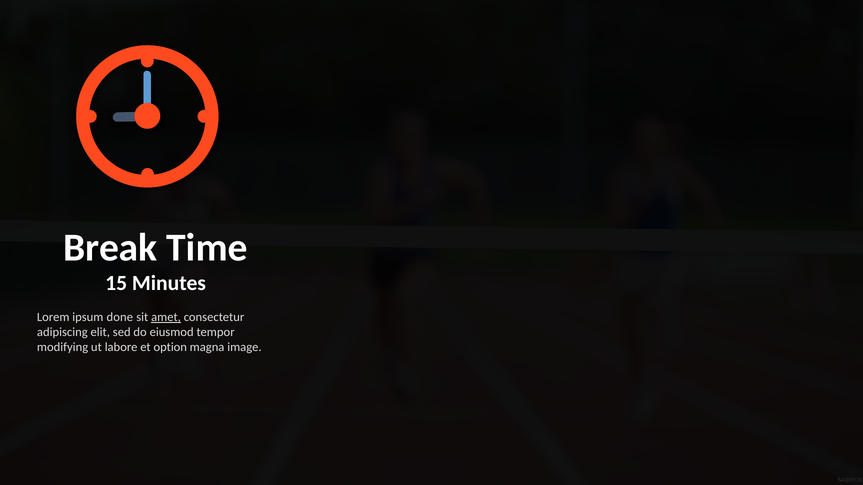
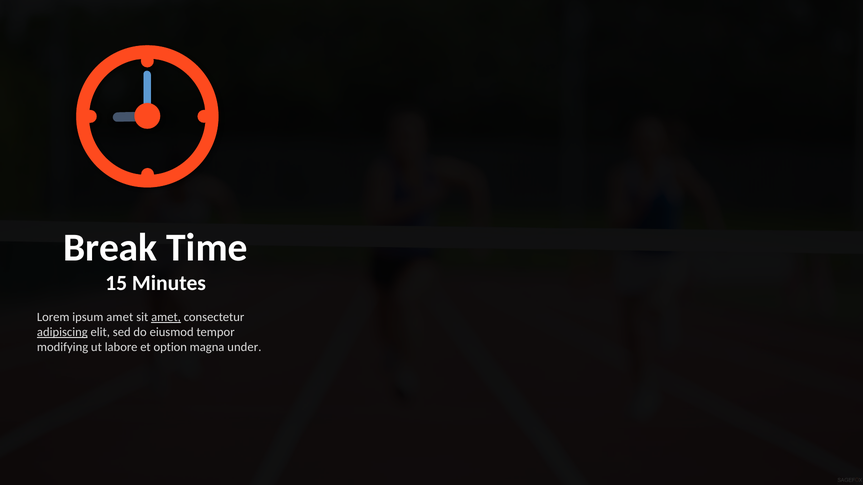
ipsum done: done -> amet
adipiscing underline: none -> present
image: image -> under
